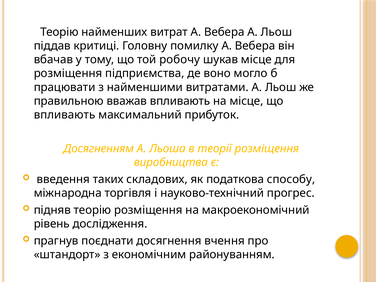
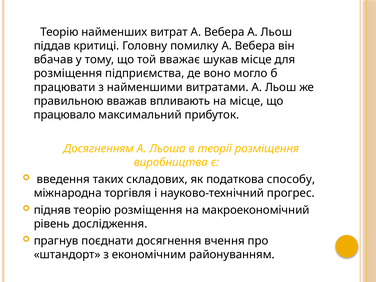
робочу: робочу -> вважає
впливають at (65, 115): впливають -> працювало
